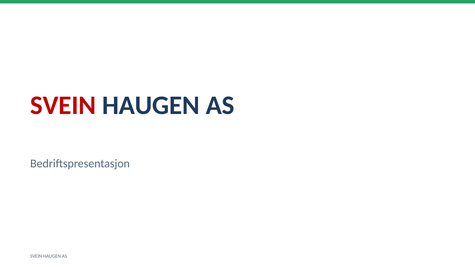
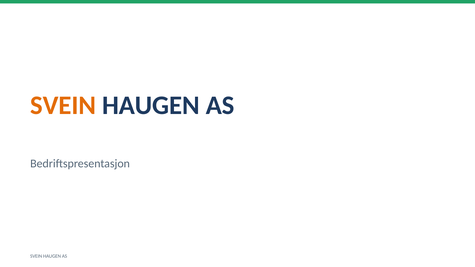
SVEIN at (63, 105) colour: red -> orange
